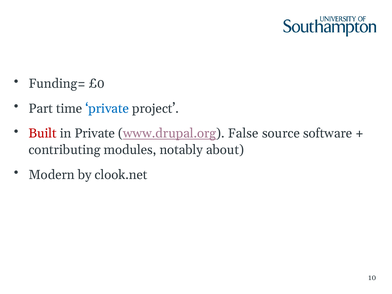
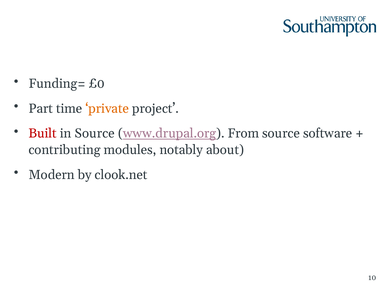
private at (107, 108) colour: blue -> orange
in Private: Private -> Source
False: False -> From
